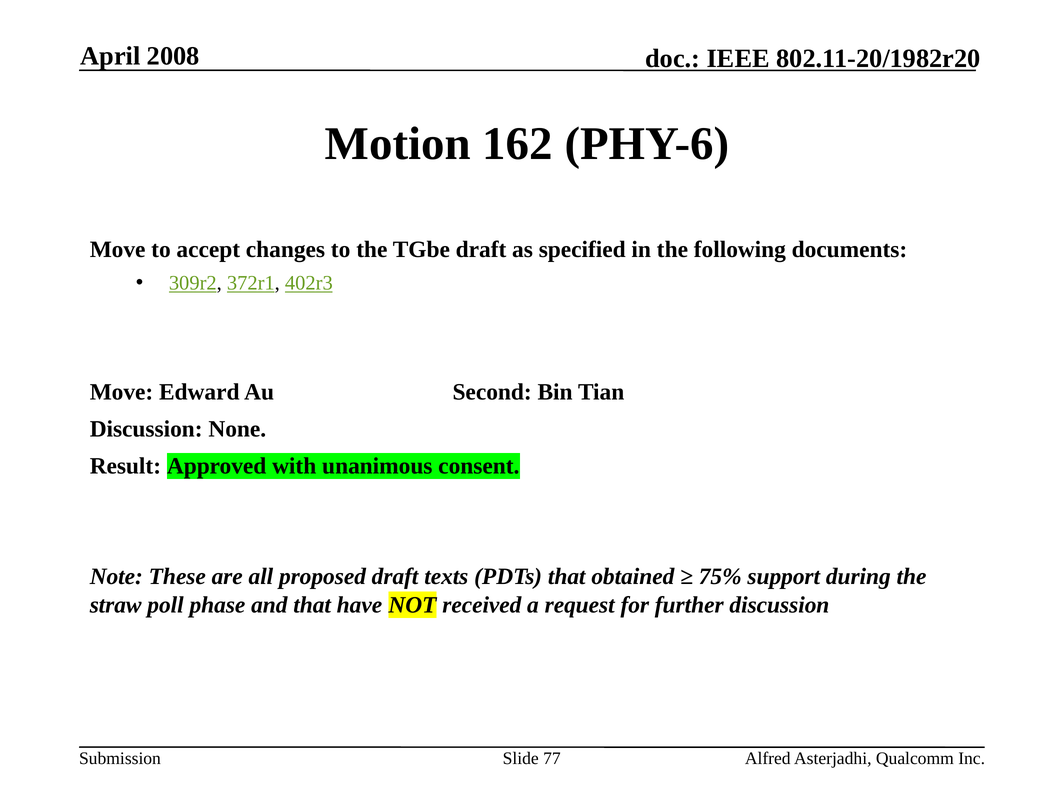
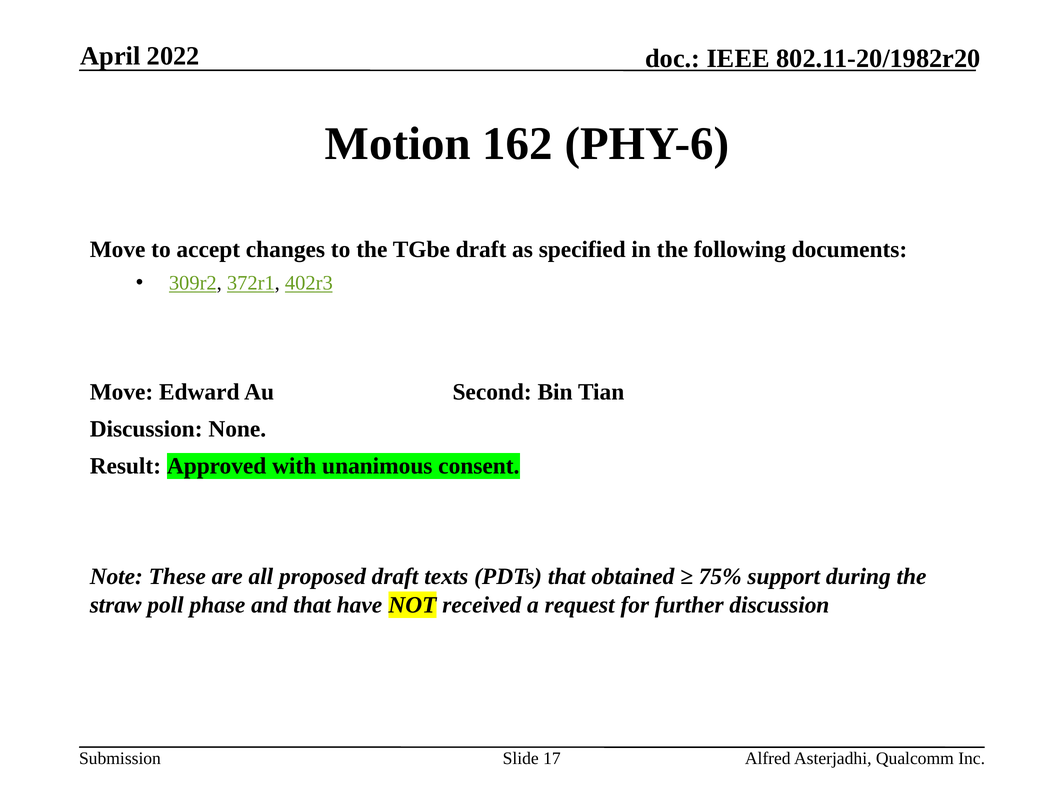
2008: 2008 -> 2022
77: 77 -> 17
